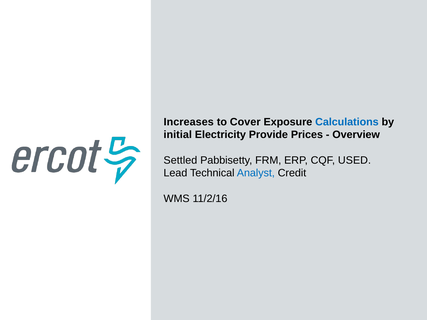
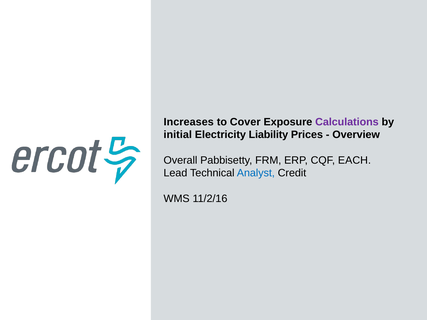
Calculations colour: blue -> purple
Provide: Provide -> Liability
Settled: Settled -> Overall
USED: USED -> EACH
